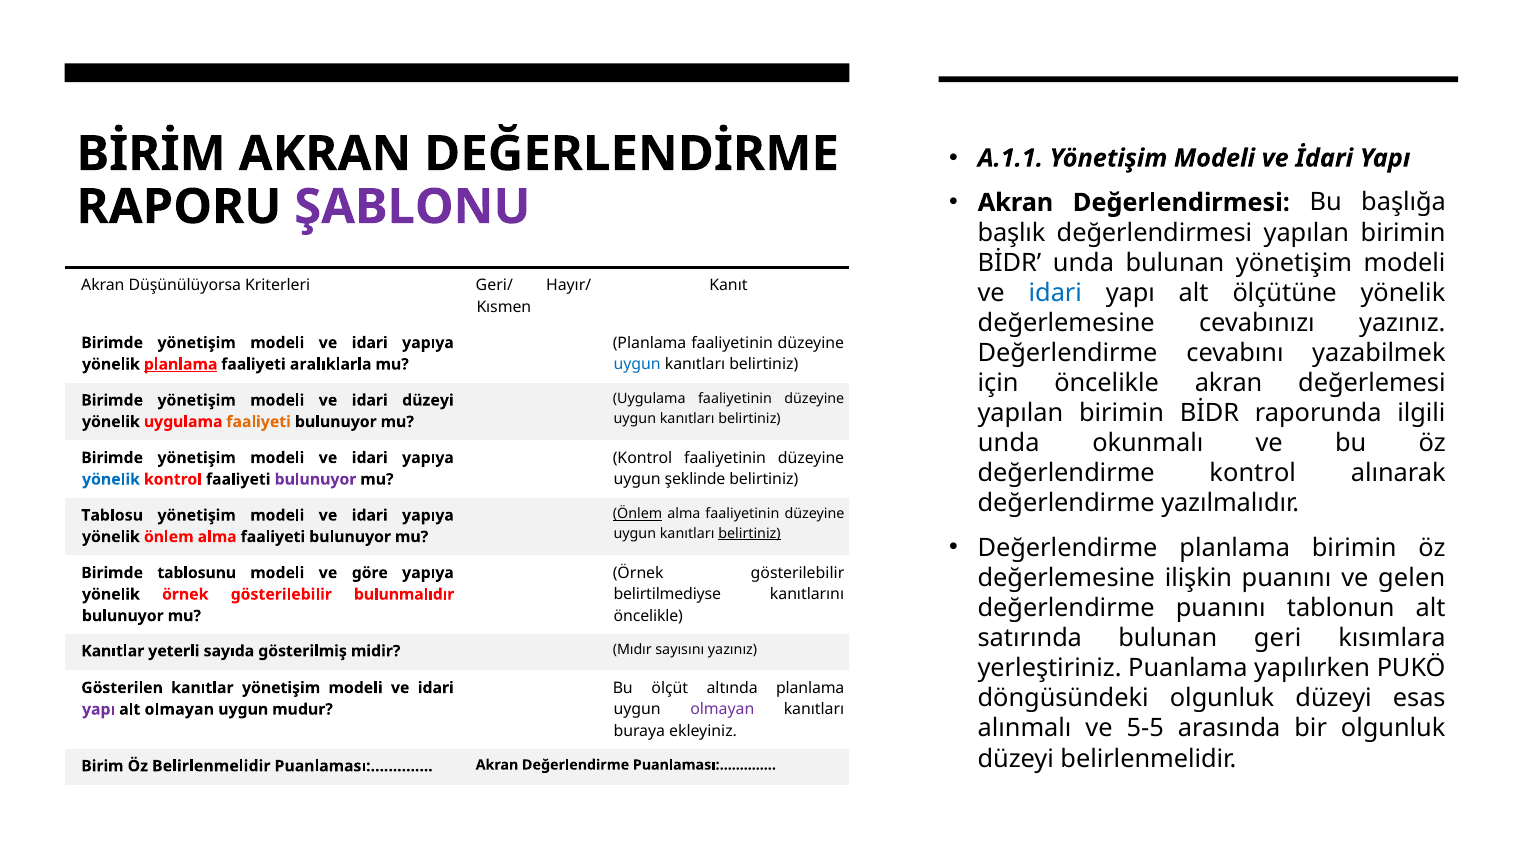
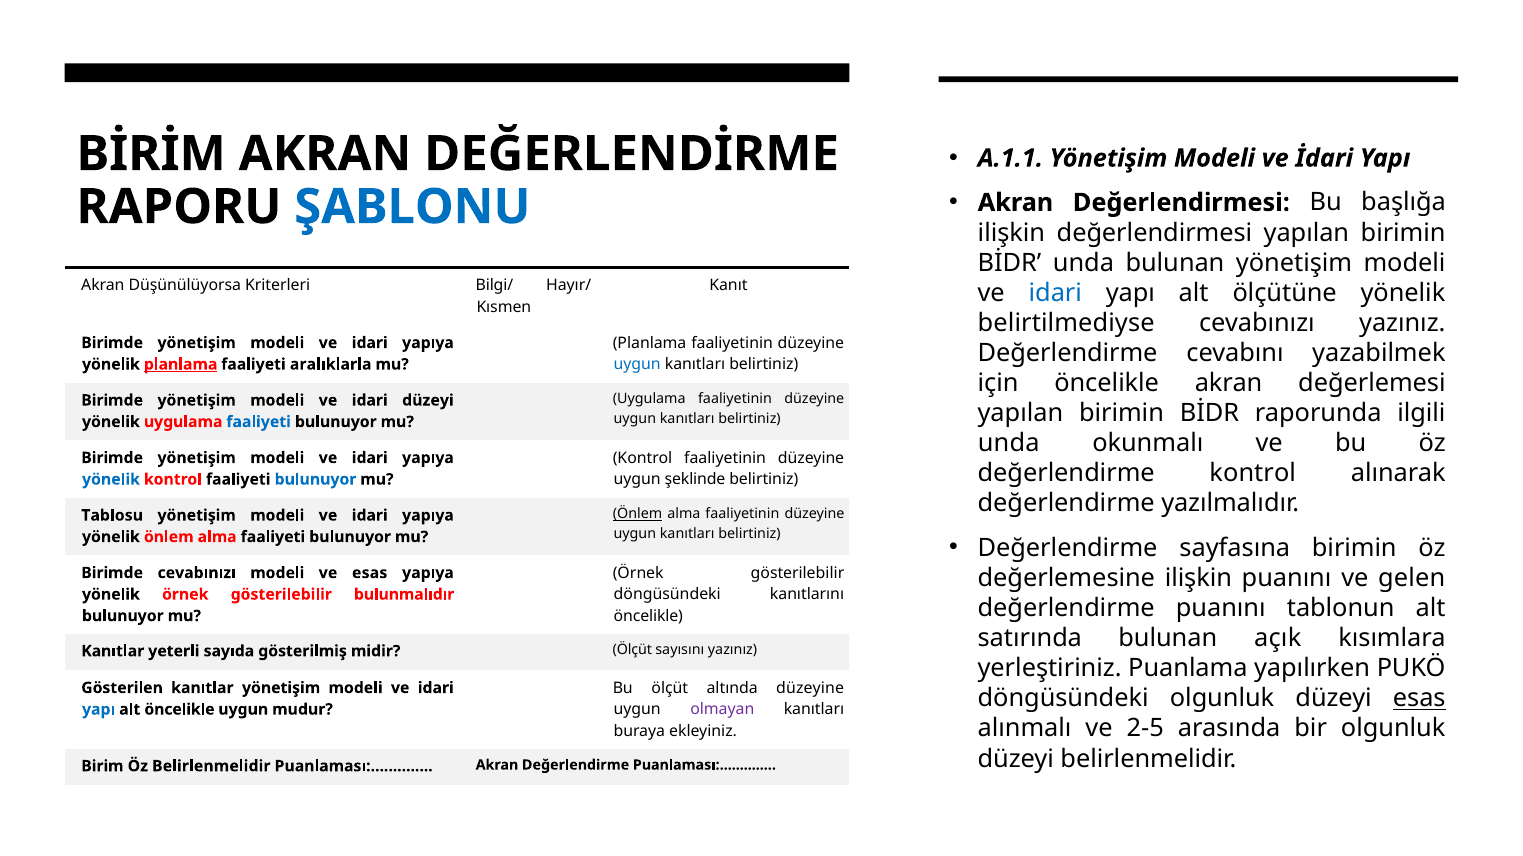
ŞABLONU colour: purple -> blue
başlık at (1012, 233): başlık -> ilişkin
Geri/: Geri/ -> Bilgi/
değerlemesine at (1066, 323): değerlemesine -> belirtilmediyse
faaliyeti at (259, 422) colour: orange -> blue
bulunuyor at (316, 480) colour: purple -> blue
belirtiniz at (750, 534) underline: present -> none
Değerlendirme planlama: planlama -> sayfasına
Birimde tablosunu: tablosunu -> cevabınızı
ve göre: göre -> esas
belirtilmediyse at (667, 595): belirtilmediyse -> döngüsündeki
geri: geri -> açık
midir Mıdır: Mıdır -> Ölçüt
altında planlama: planlama -> düzeyine
esas at (1419, 699) underline: none -> present
yapı at (99, 710) colour: purple -> blue
alt olmayan: olmayan -> öncelikle
5-5: 5-5 -> 2-5
